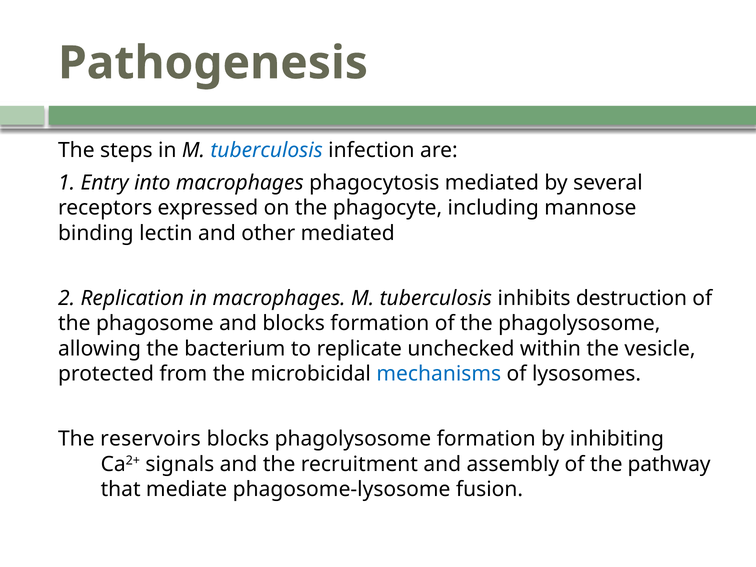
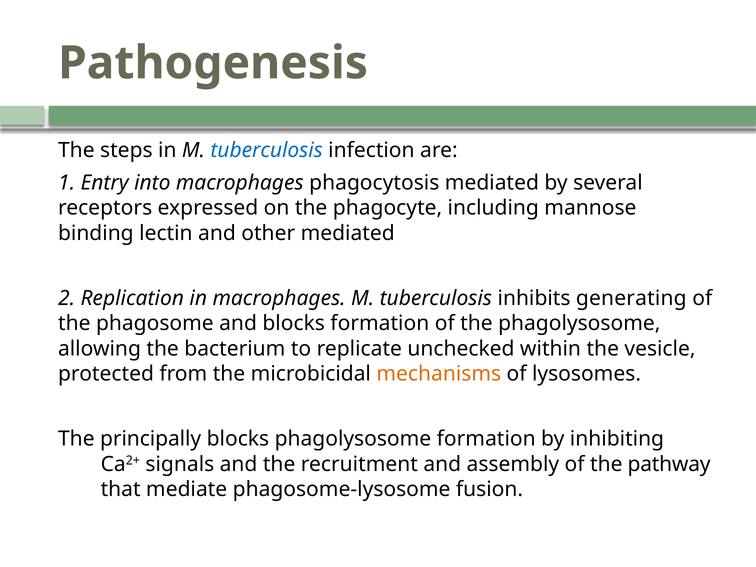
destruction: destruction -> generating
mechanisms colour: blue -> orange
reservoirs: reservoirs -> principally
